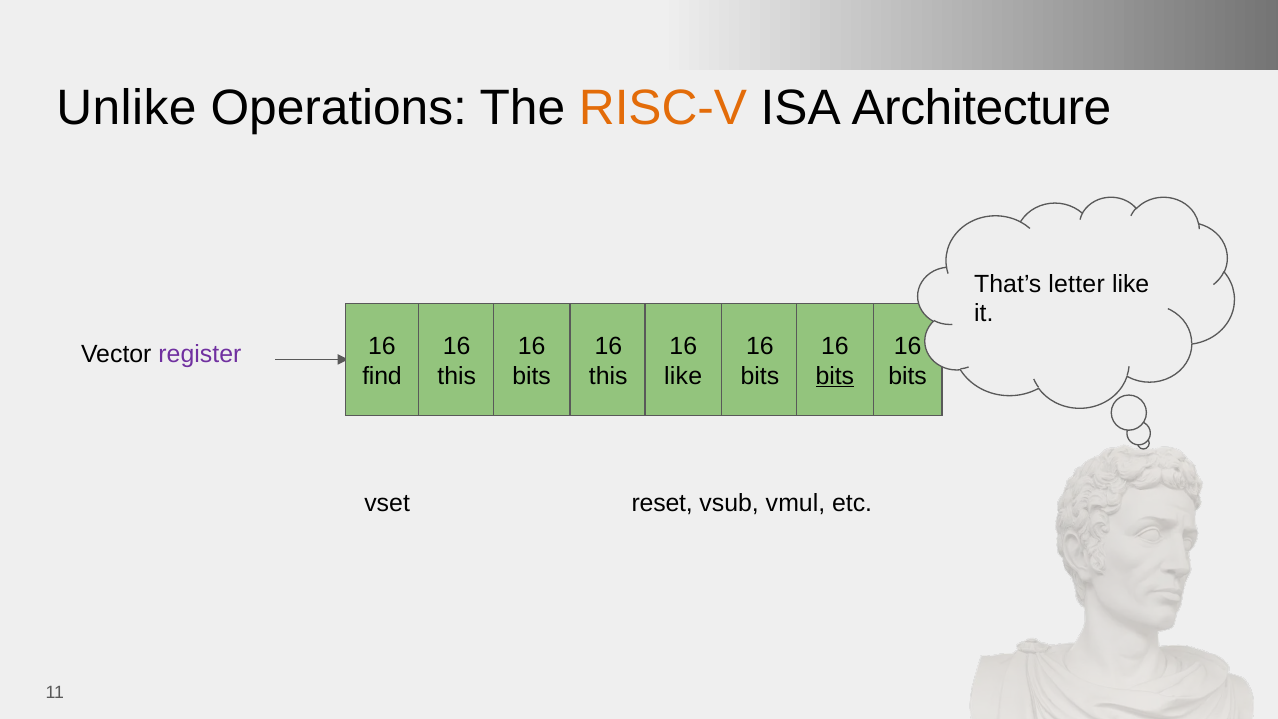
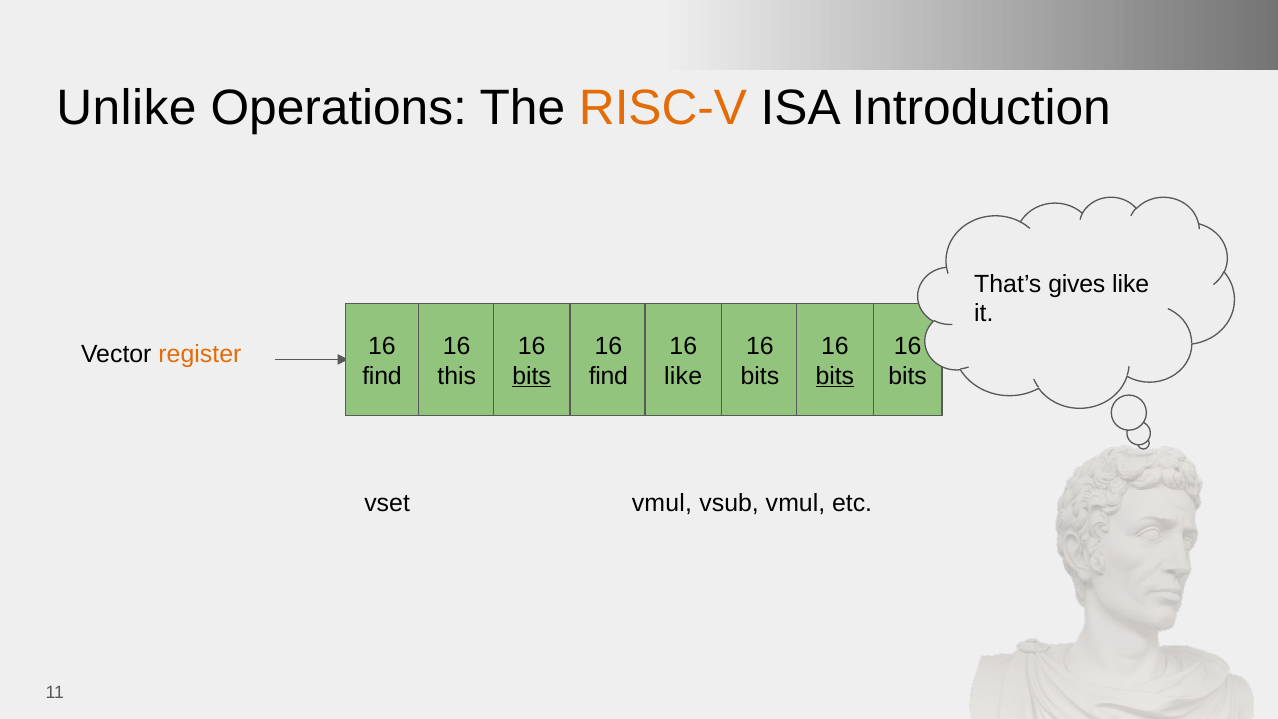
Architecture: Architecture -> Introduction
letter: letter -> gives
register colour: purple -> orange
bits at (532, 376) underline: none -> present
this at (608, 376): this -> find
vset reset: reset -> vmul
